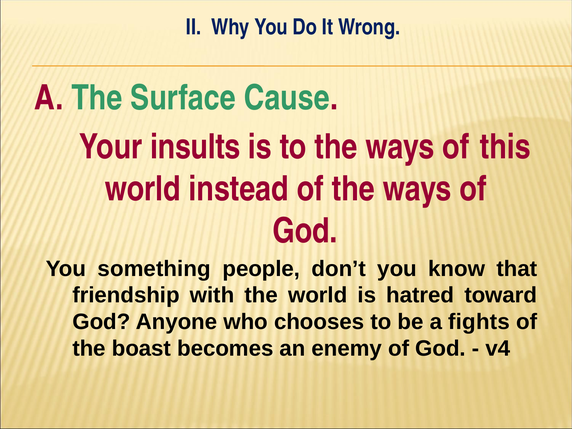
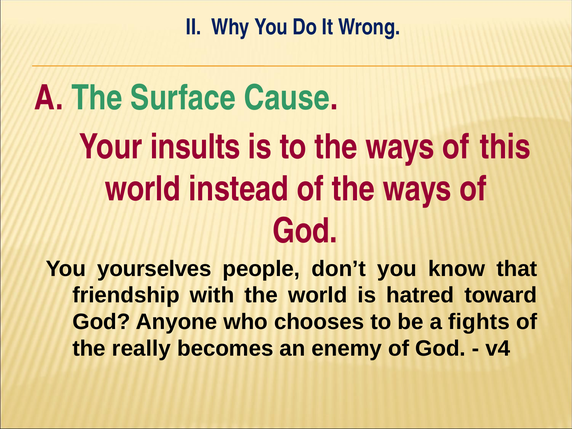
something: something -> yourselves
boast: boast -> really
